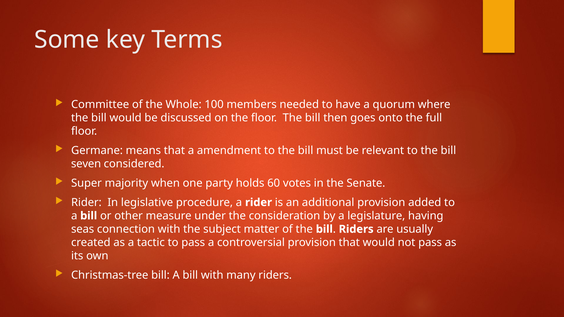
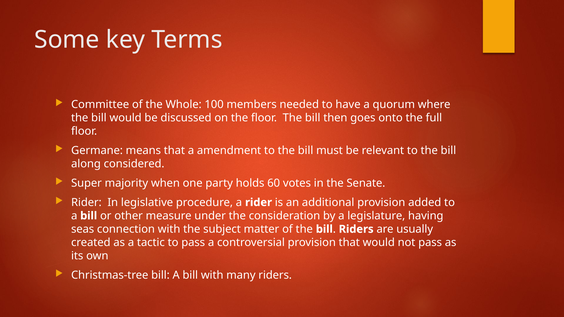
seven: seven -> along
